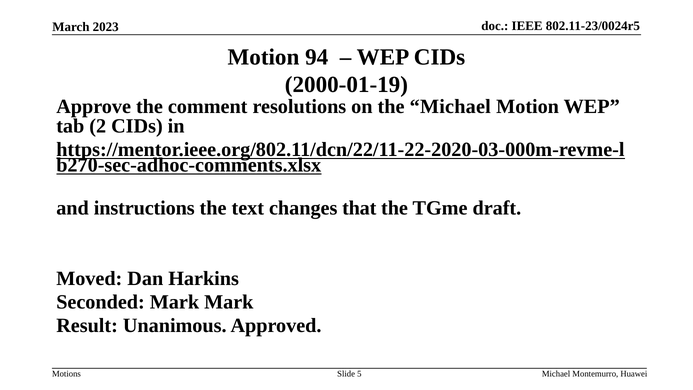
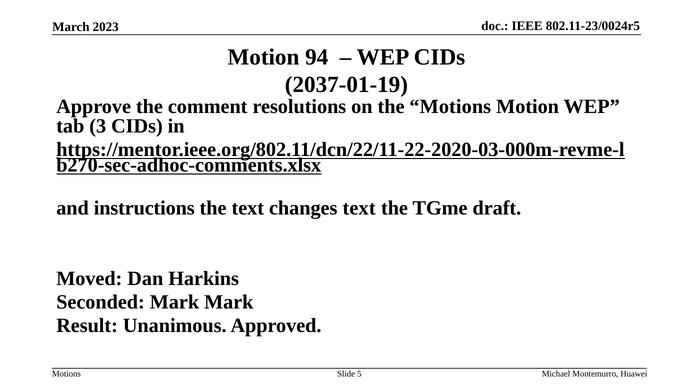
2000-01-19: 2000-01-19 -> 2037-01-19
the Michael: Michael -> Motions
2: 2 -> 3
changes that: that -> text
